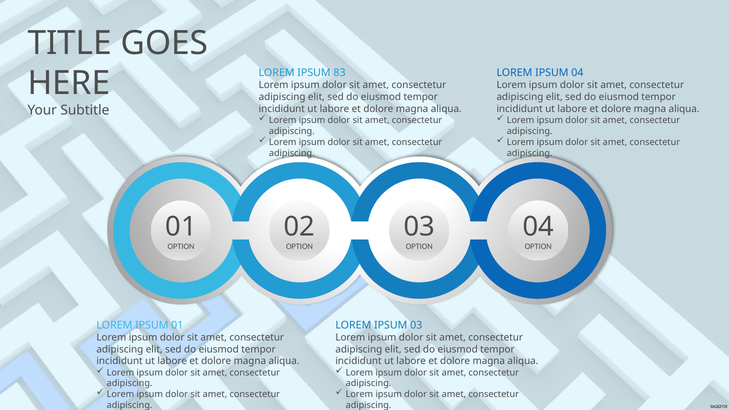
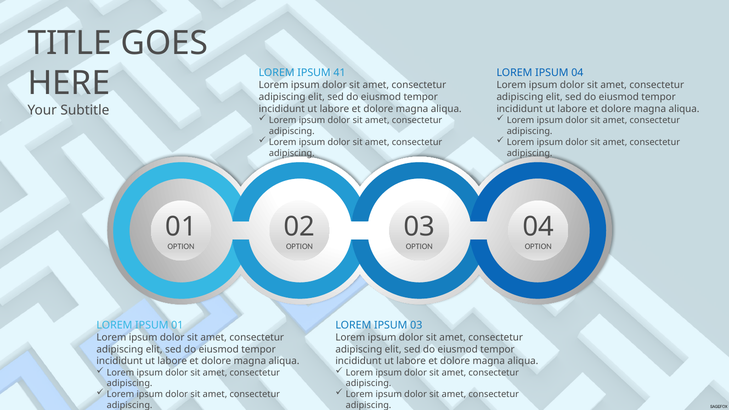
83: 83 -> 41
